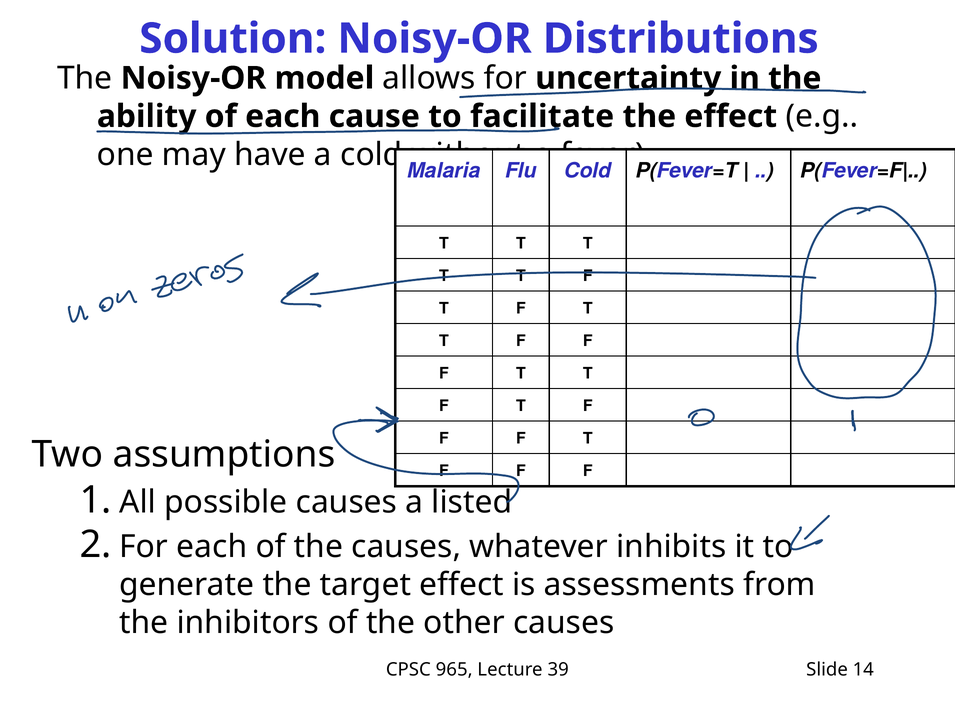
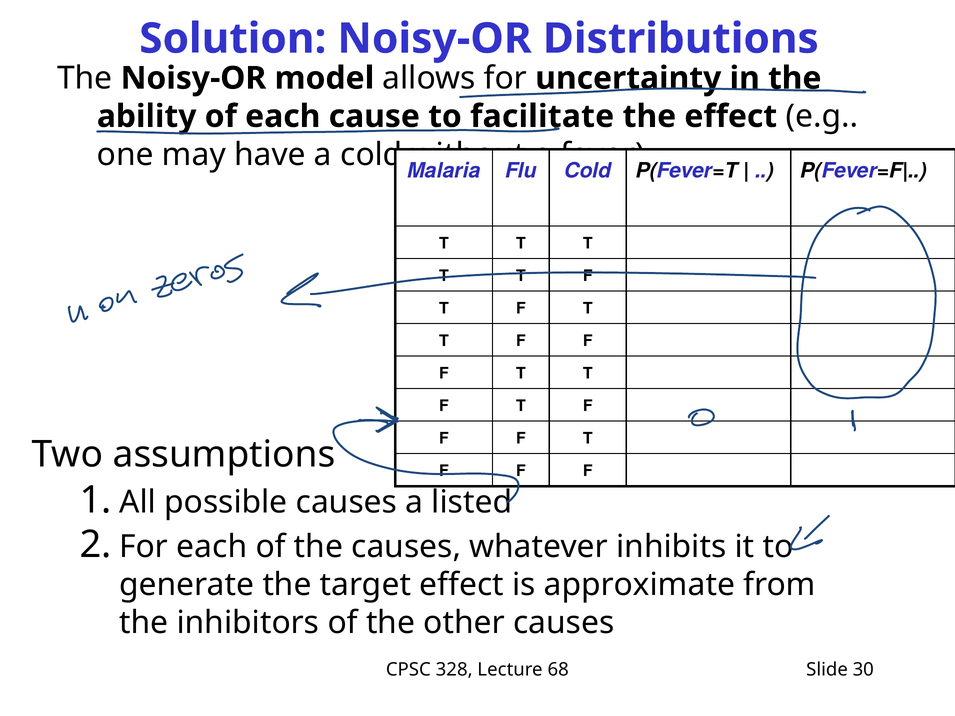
assessments: assessments -> approximate
965: 965 -> 328
39: 39 -> 68
14: 14 -> 30
